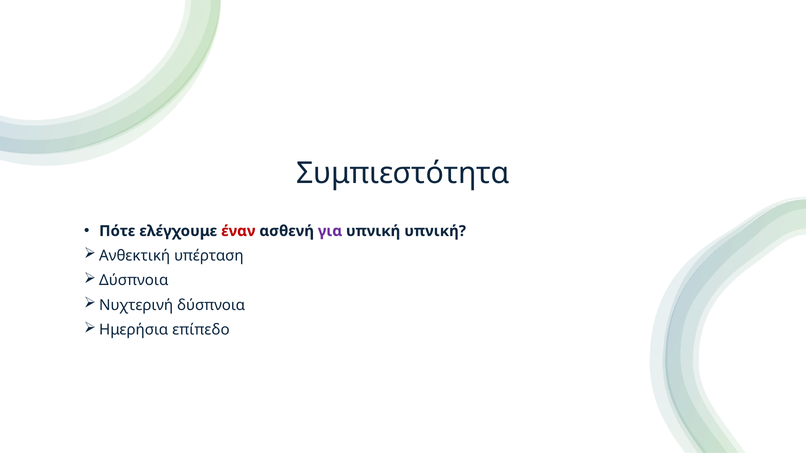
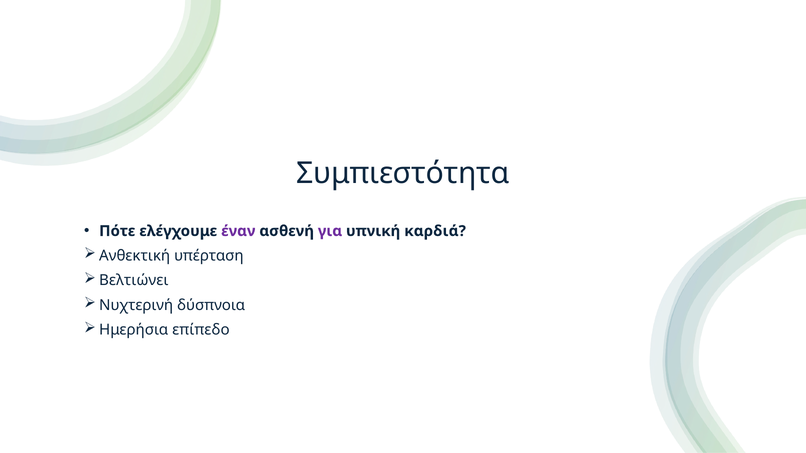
έναν colour: red -> purple
υπνική υπνική: υπνική -> καρδιά
Δύσπνοια at (134, 281): Δύσπνοια -> Βελτιώνει
